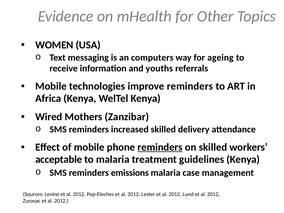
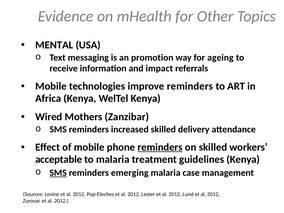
WOMEN: WOMEN -> MENTAL
computers: computers -> promotion
youths: youths -> impact
SMS at (58, 173) underline: none -> present
emissions: emissions -> emerging
